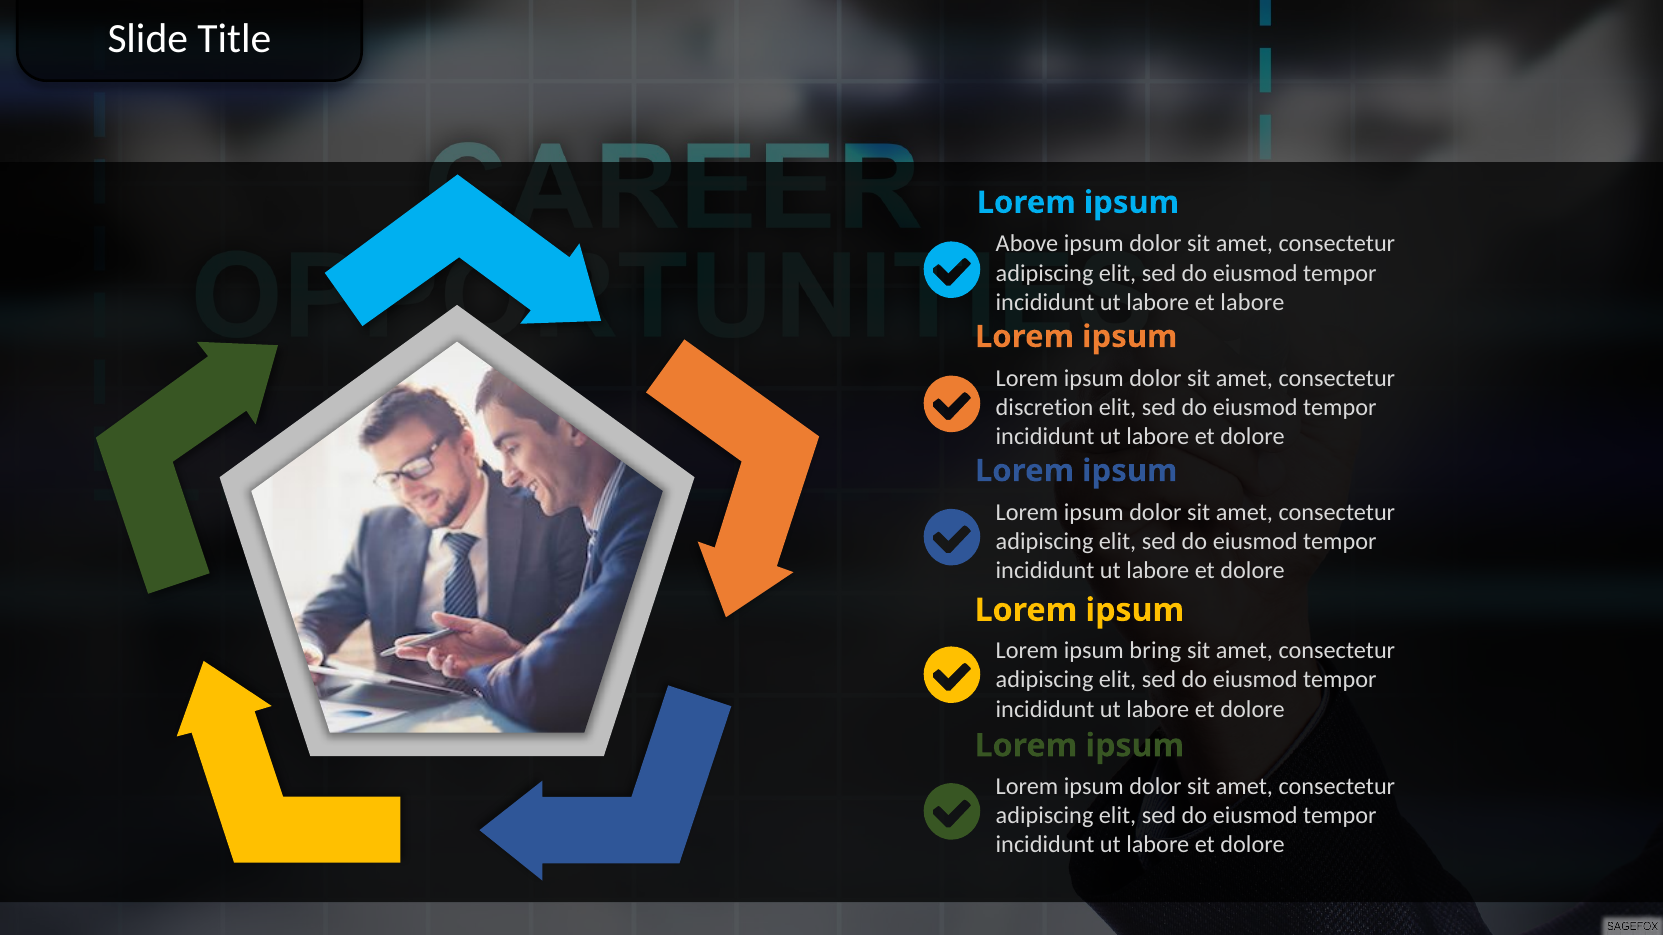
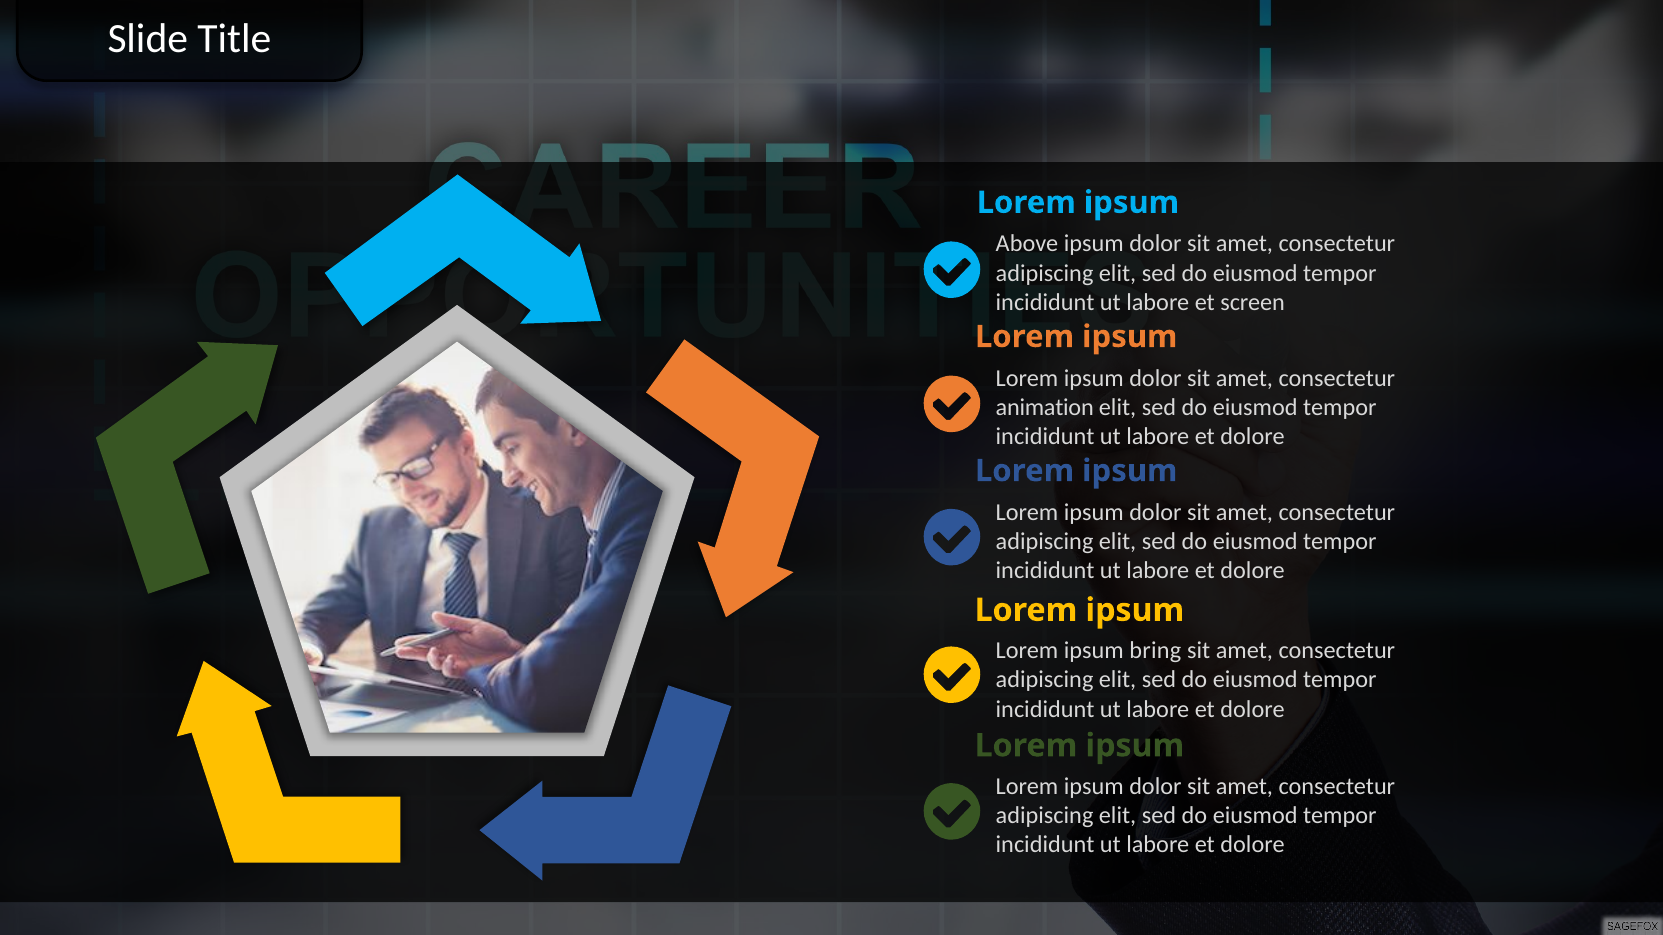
et labore: labore -> screen
discretion: discretion -> animation
